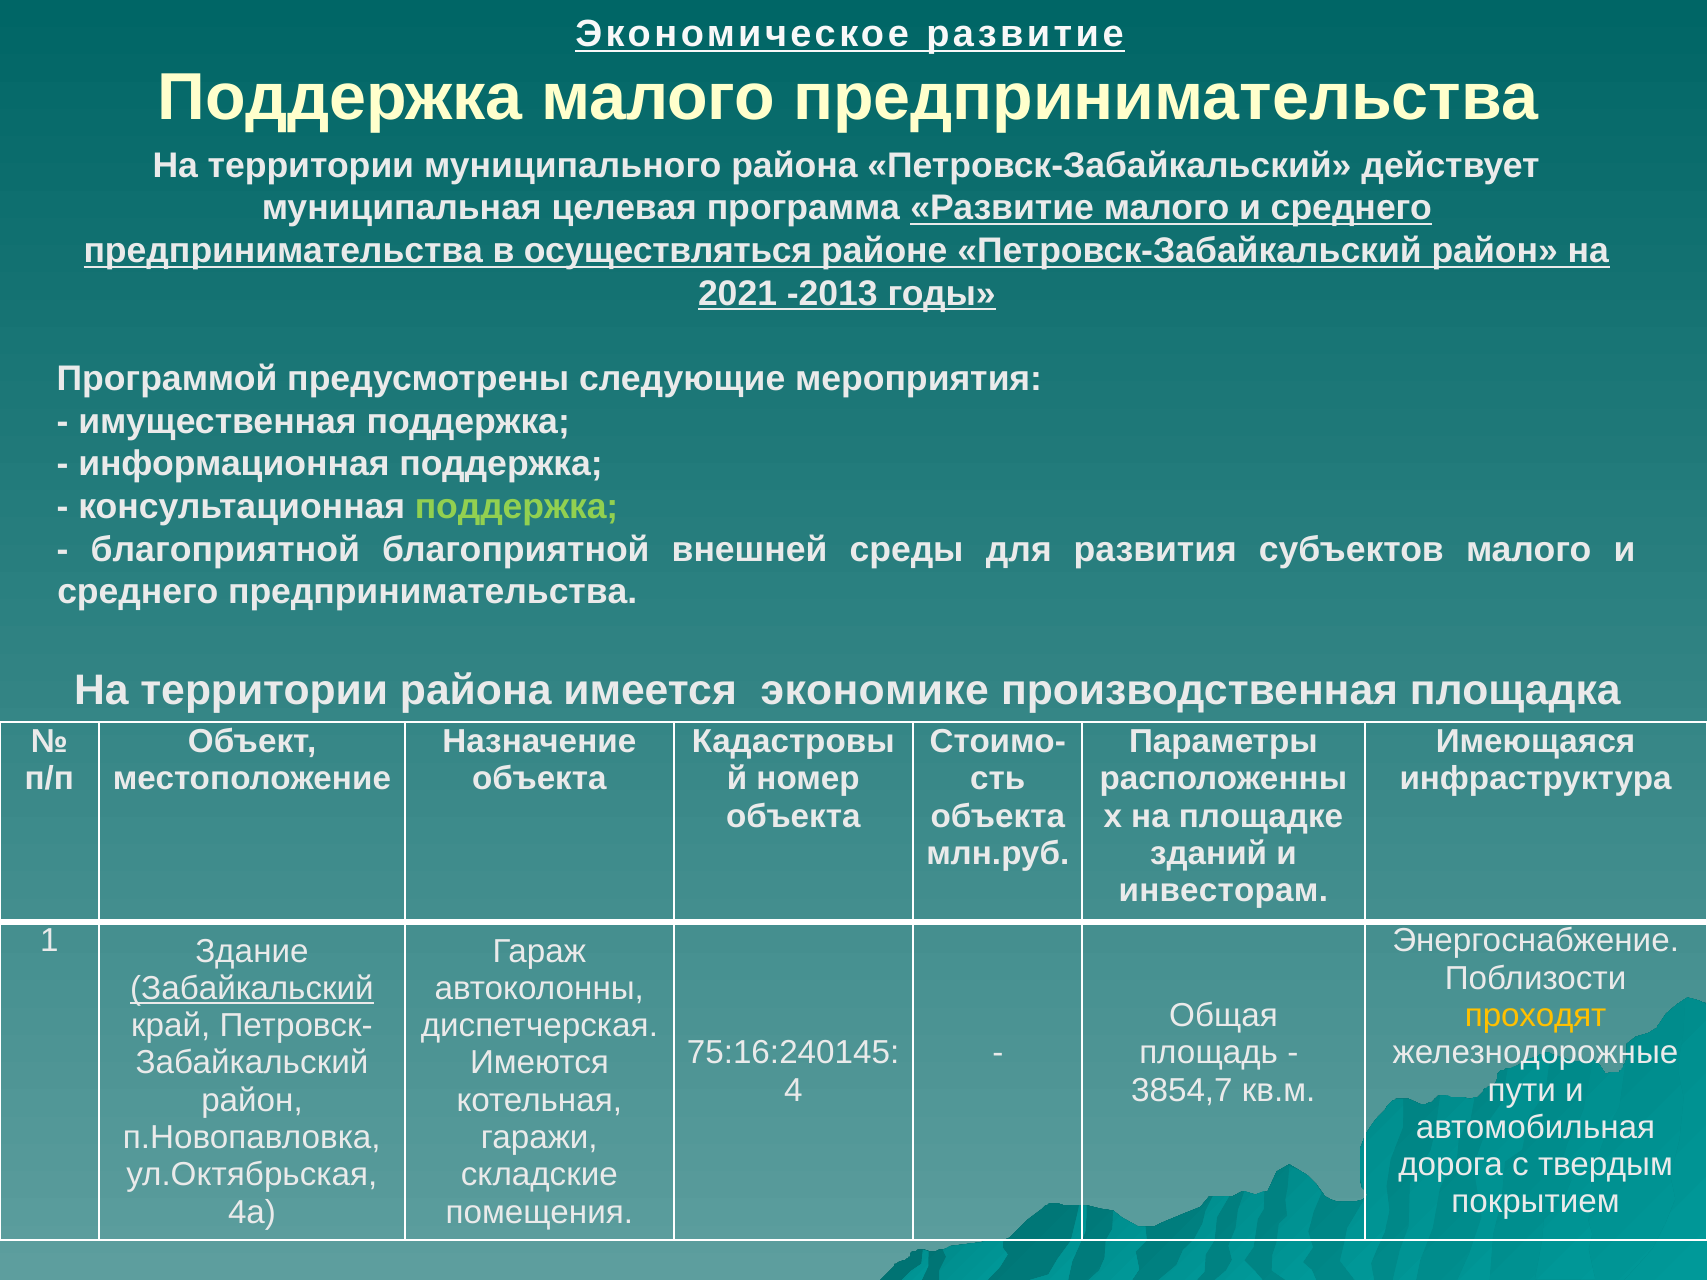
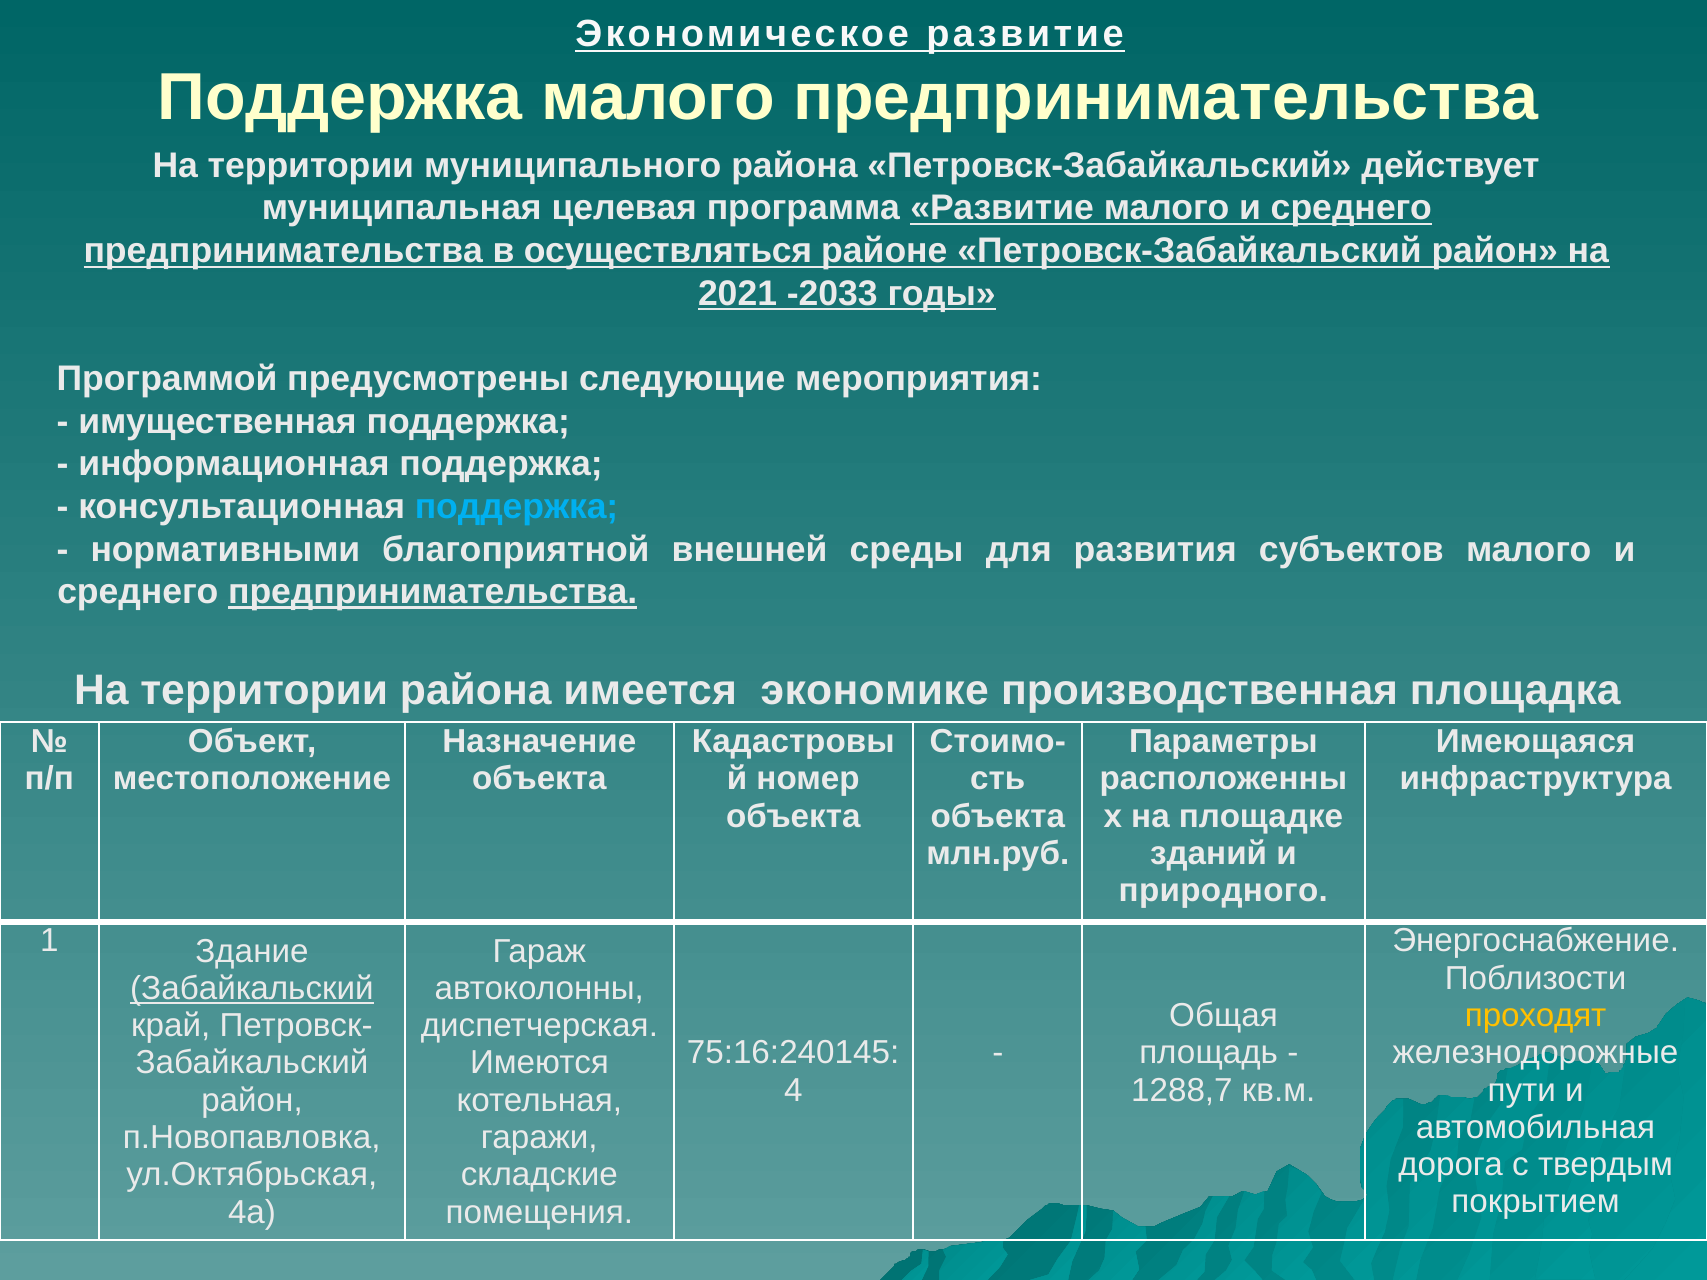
-2013: -2013 -> -2033
поддержка at (517, 507) colour: light green -> light blue
благоприятной at (225, 550): благоприятной -> нормативными
предпринимательства at (433, 592) underline: none -> present
инвесторам: инвесторам -> природного
3854,7: 3854,7 -> 1288,7
